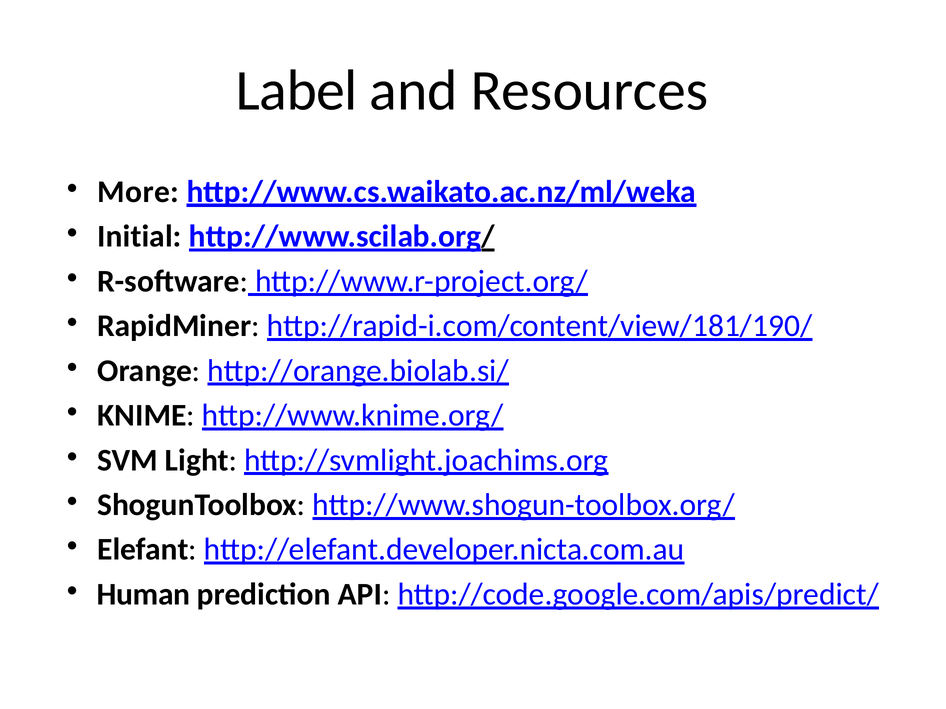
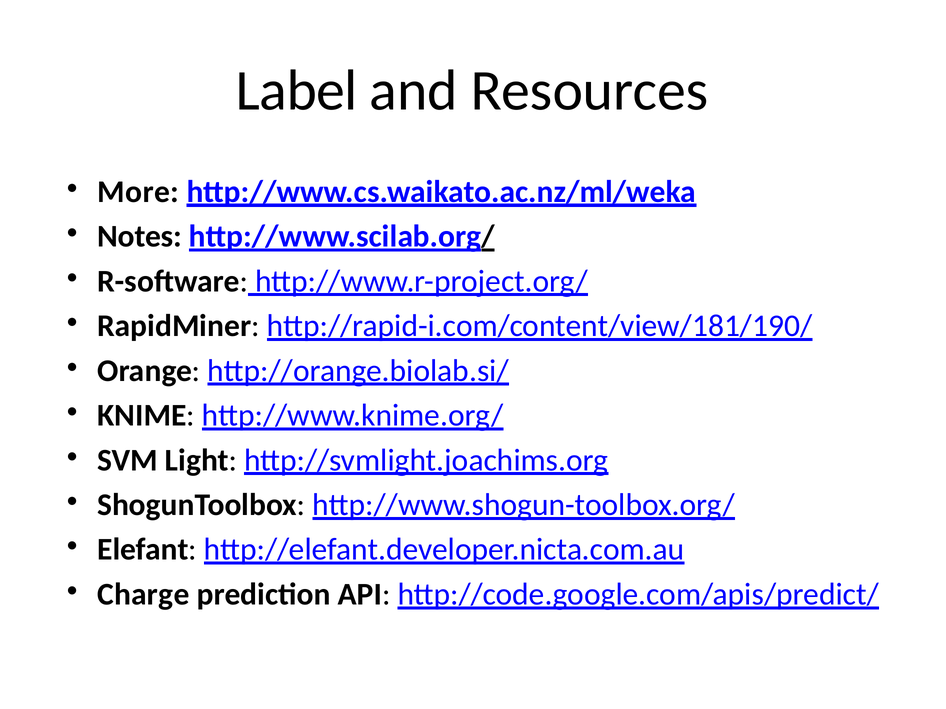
Initial: Initial -> Notes
Human: Human -> Charge
